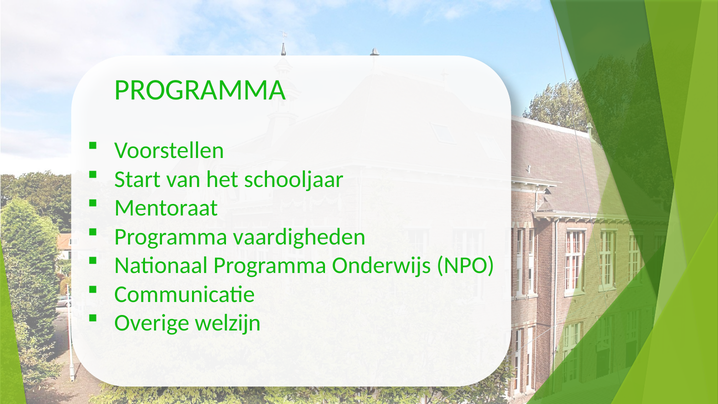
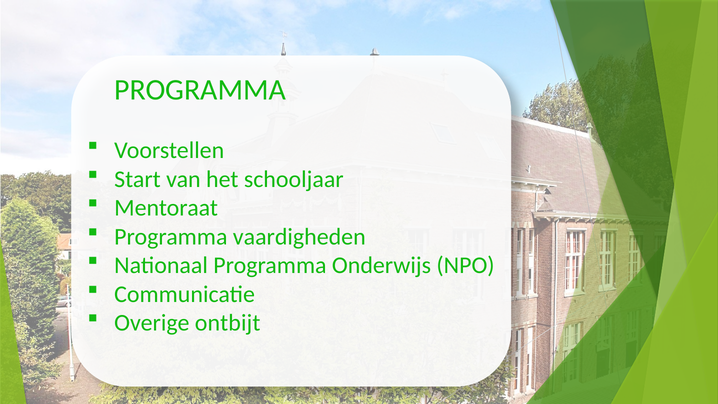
welzijn: welzijn -> ontbijt
